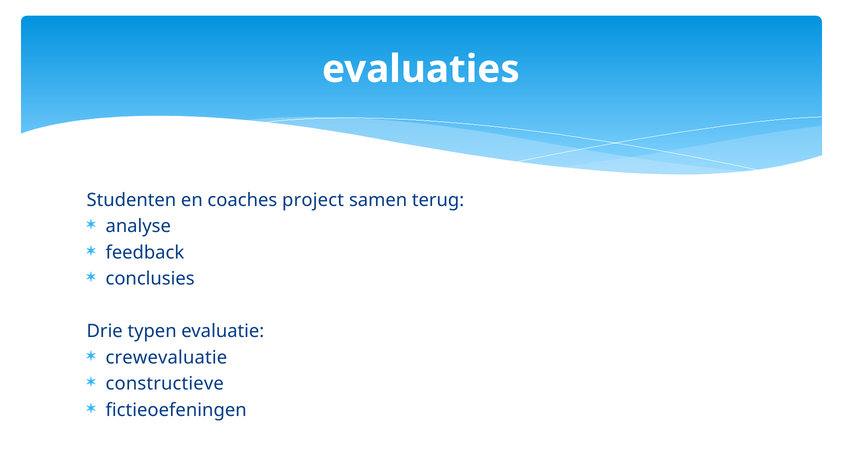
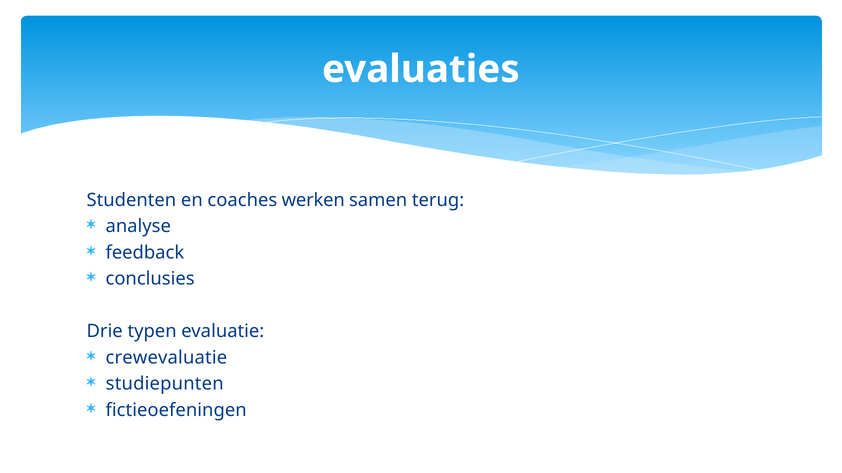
project: project -> werken
constructieve: constructieve -> studiepunten
